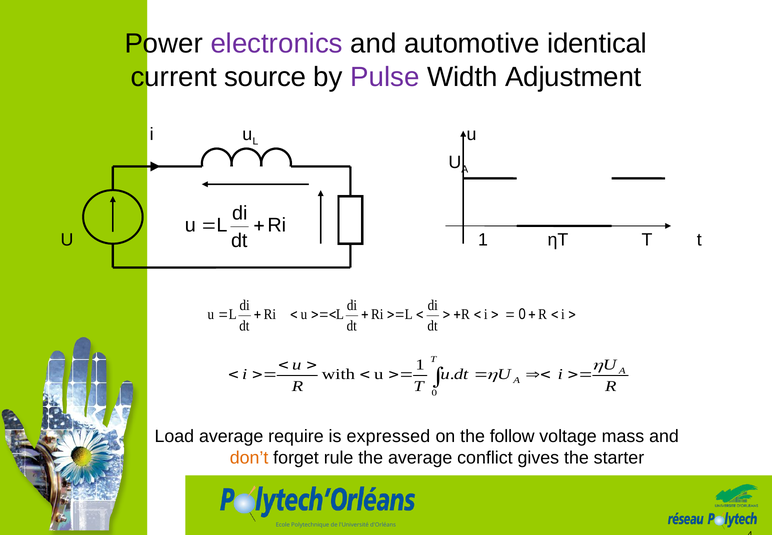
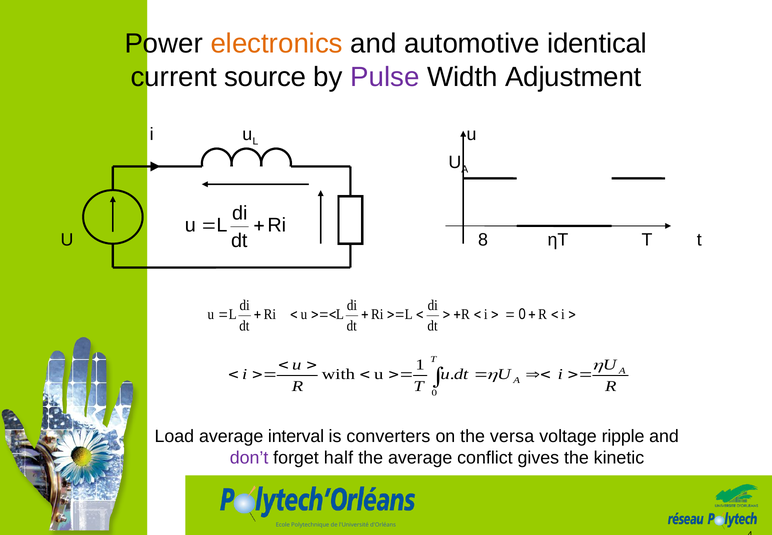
electronics colour: purple -> orange
U 1: 1 -> 8
require: require -> interval
expressed: expressed -> converters
follow: follow -> versa
mass: mass -> ripple
don’t colour: orange -> purple
rule: rule -> half
starter: starter -> kinetic
